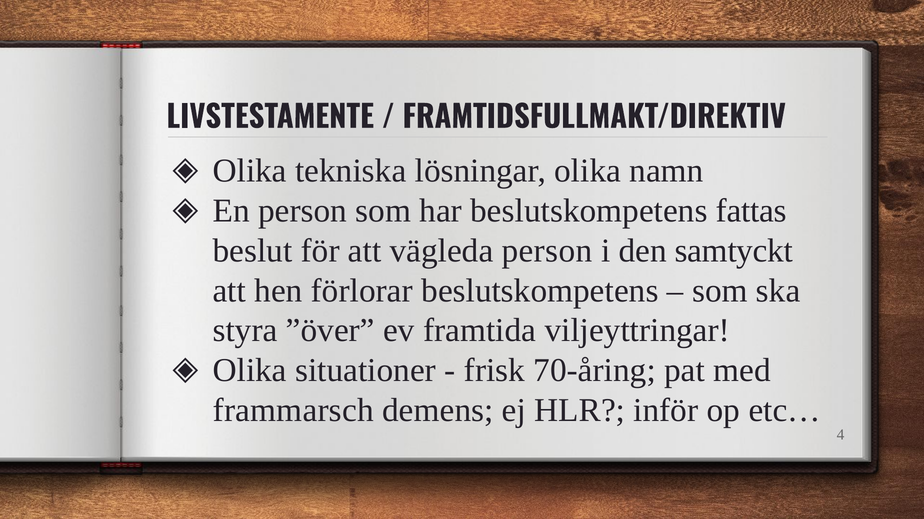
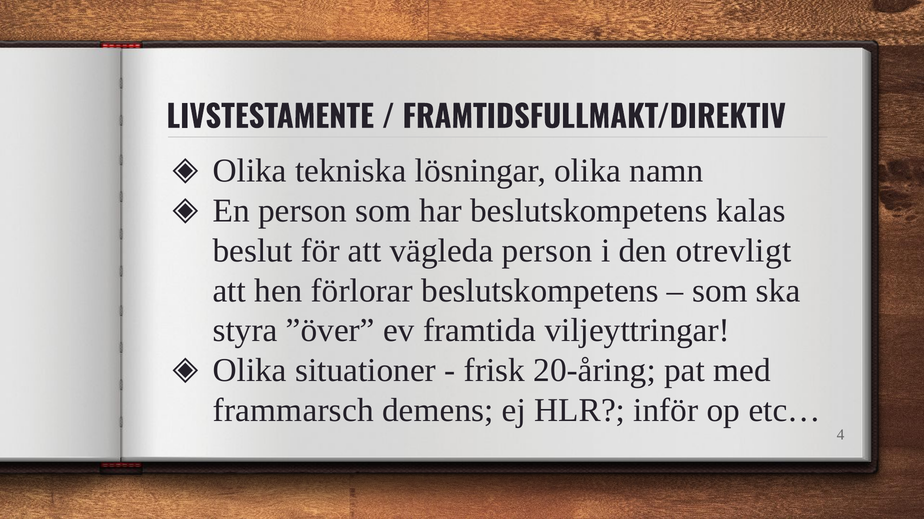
fattas: fattas -> kalas
samtyckt: samtyckt -> otrevligt
70-åring: 70-åring -> 20-åring
